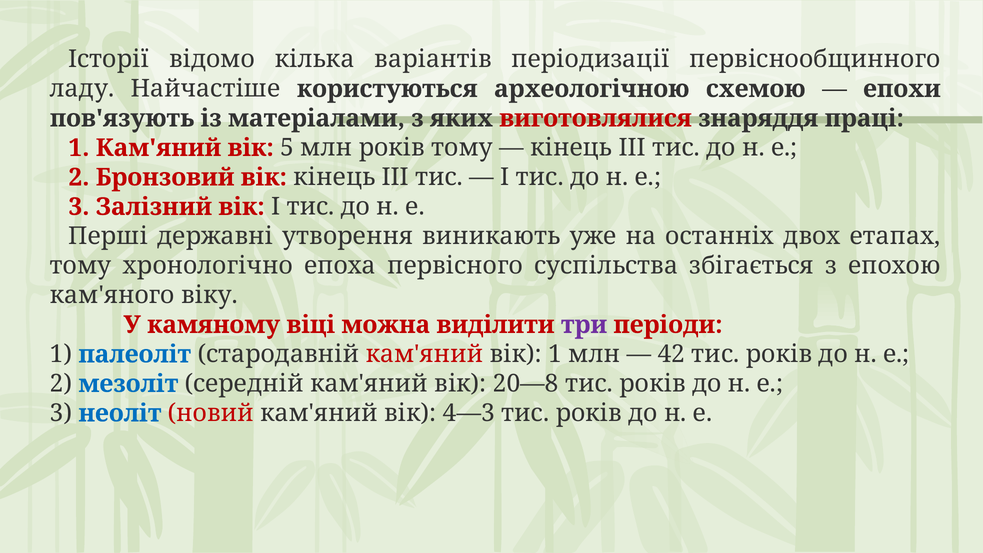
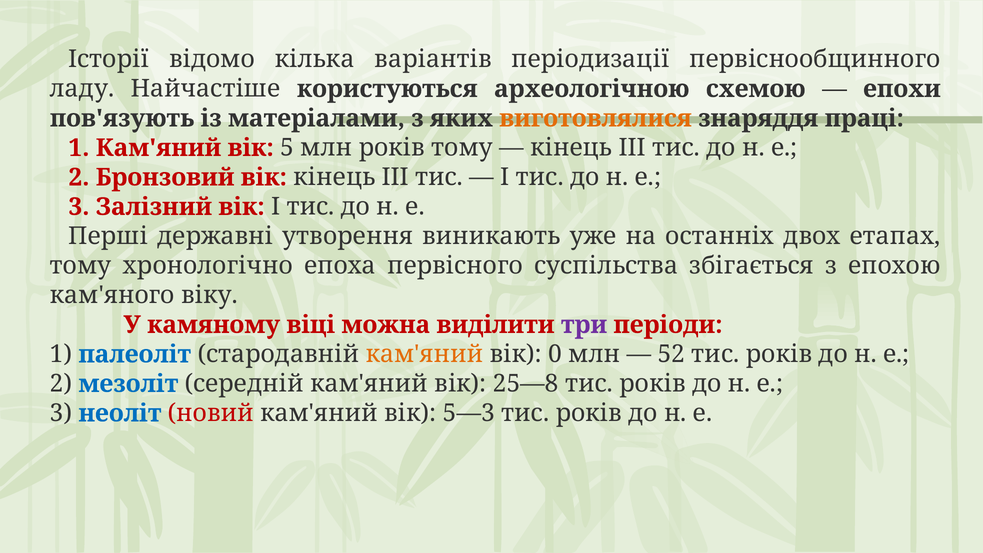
виготовлялися colour: red -> orange
кам'яний at (425, 354) colour: red -> orange
вік 1: 1 -> 0
42: 42 -> 52
20—8: 20—8 -> 25—8
4—3: 4—3 -> 5—3
